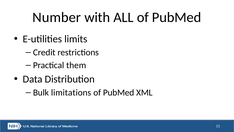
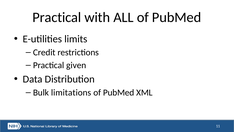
Number at (57, 17): Number -> Practical
them: them -> given
